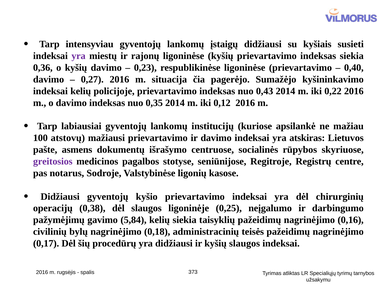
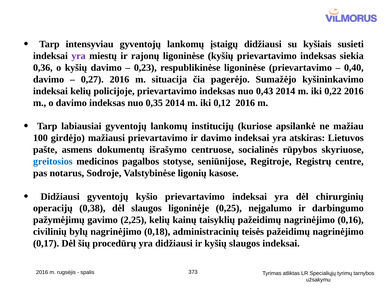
atstovų: atstovų -> girdėjo
greitosios colour: purple -> blue
5,84: 5,84 -> 2,25
kelių siekia: siekia -> kainų
